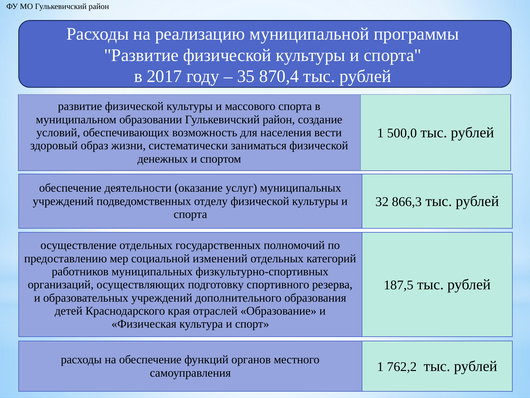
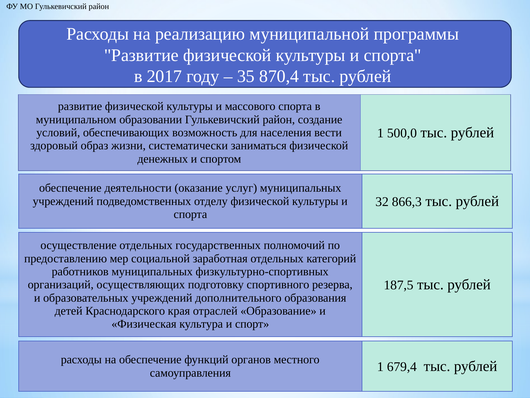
изменений: изменений -> заработная
762,2: 762,2 -> 679,4
